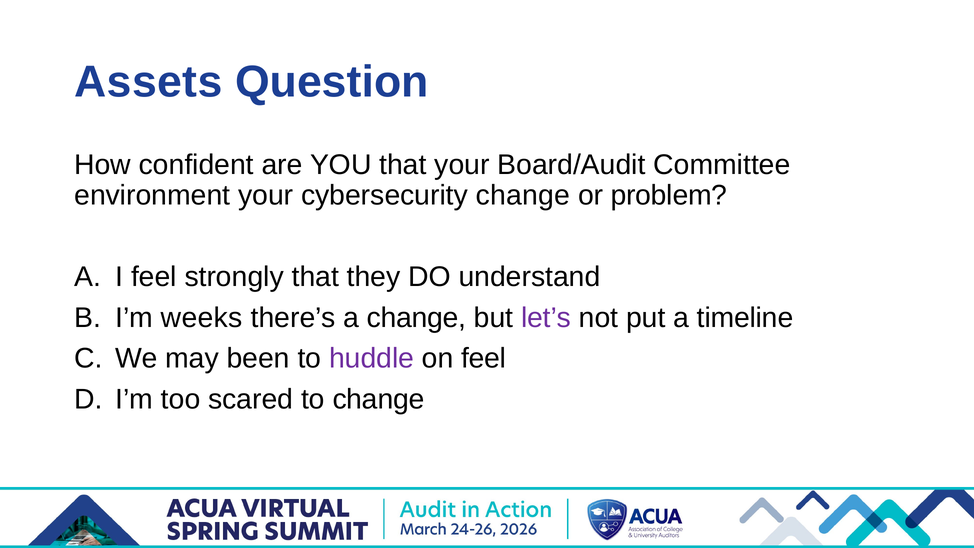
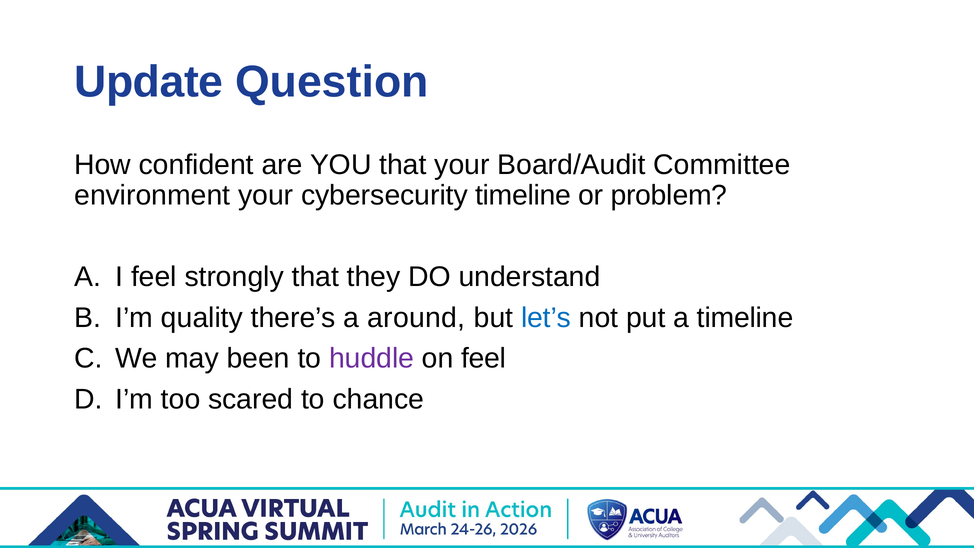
Assets: Assets -> Update
cybersecurity change: change -> timeline
weeks: weeks -> quality
a change: change -> around
let’s colour: purple -> blue
to change: change -> chance
